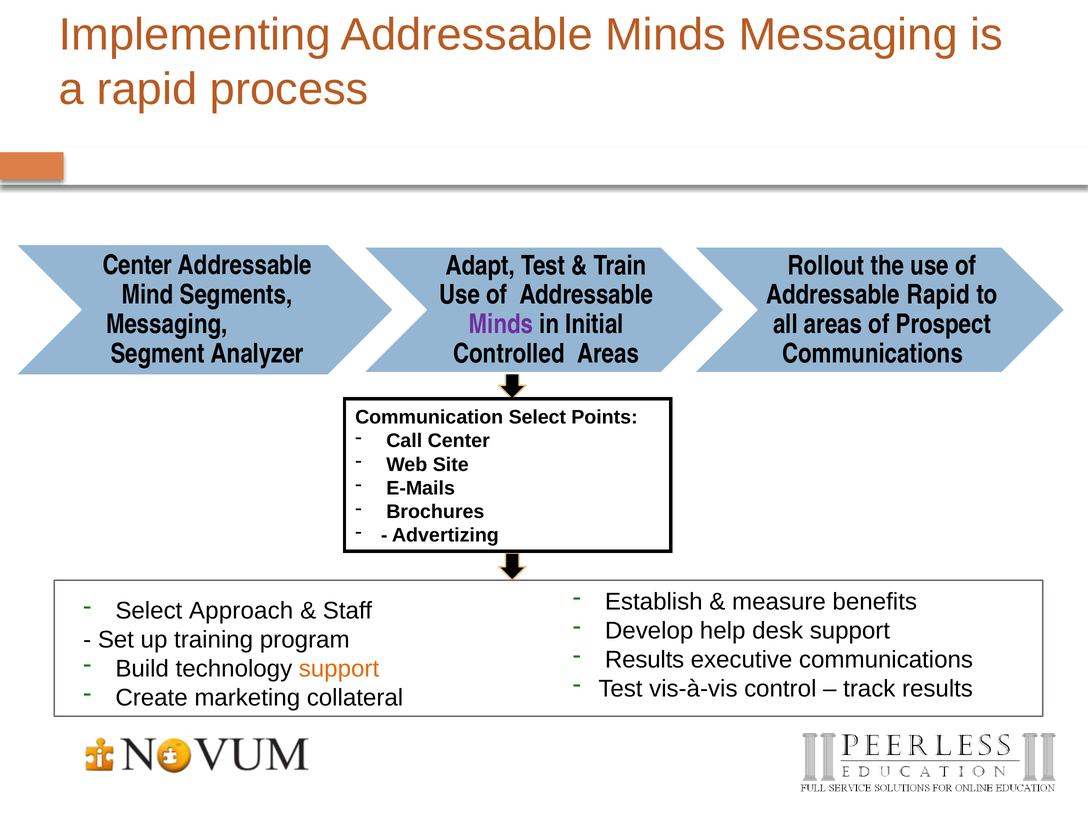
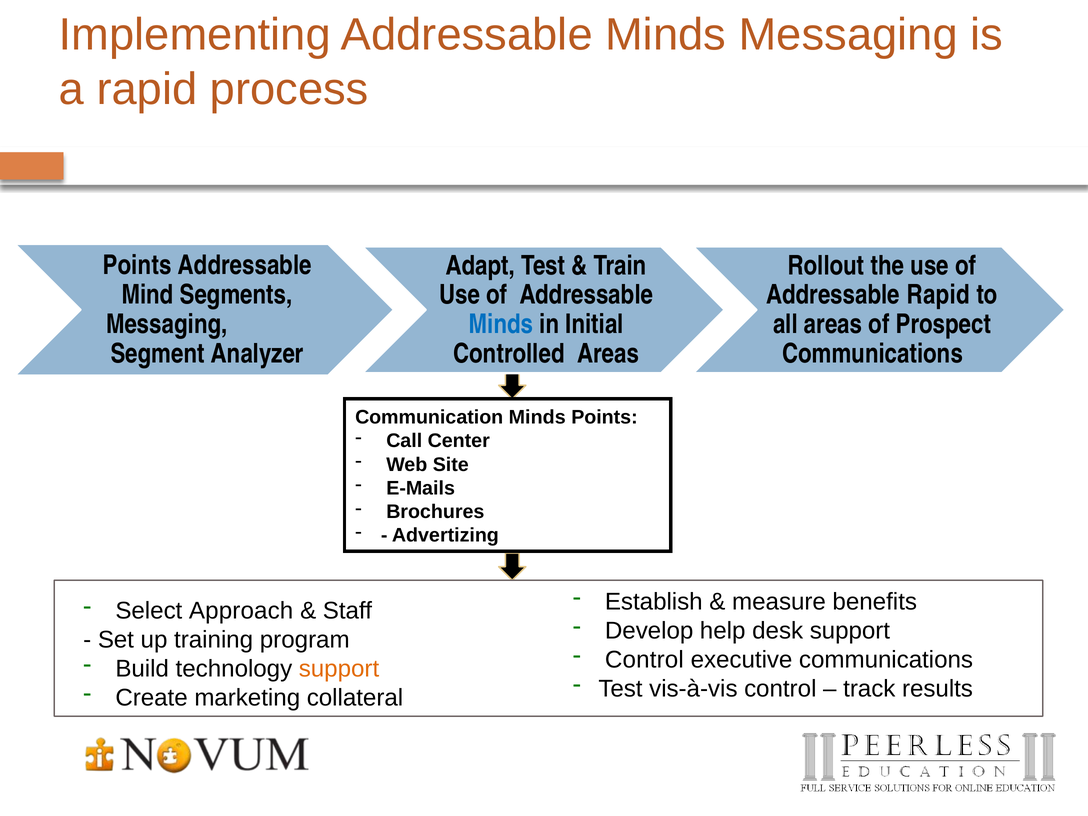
Center at (137, 266): Center -> Points
Minds at (501, 324) colour: purple -> blue
Communication Select: Select -> Minds
Results at (645, 660): Results -> Control
